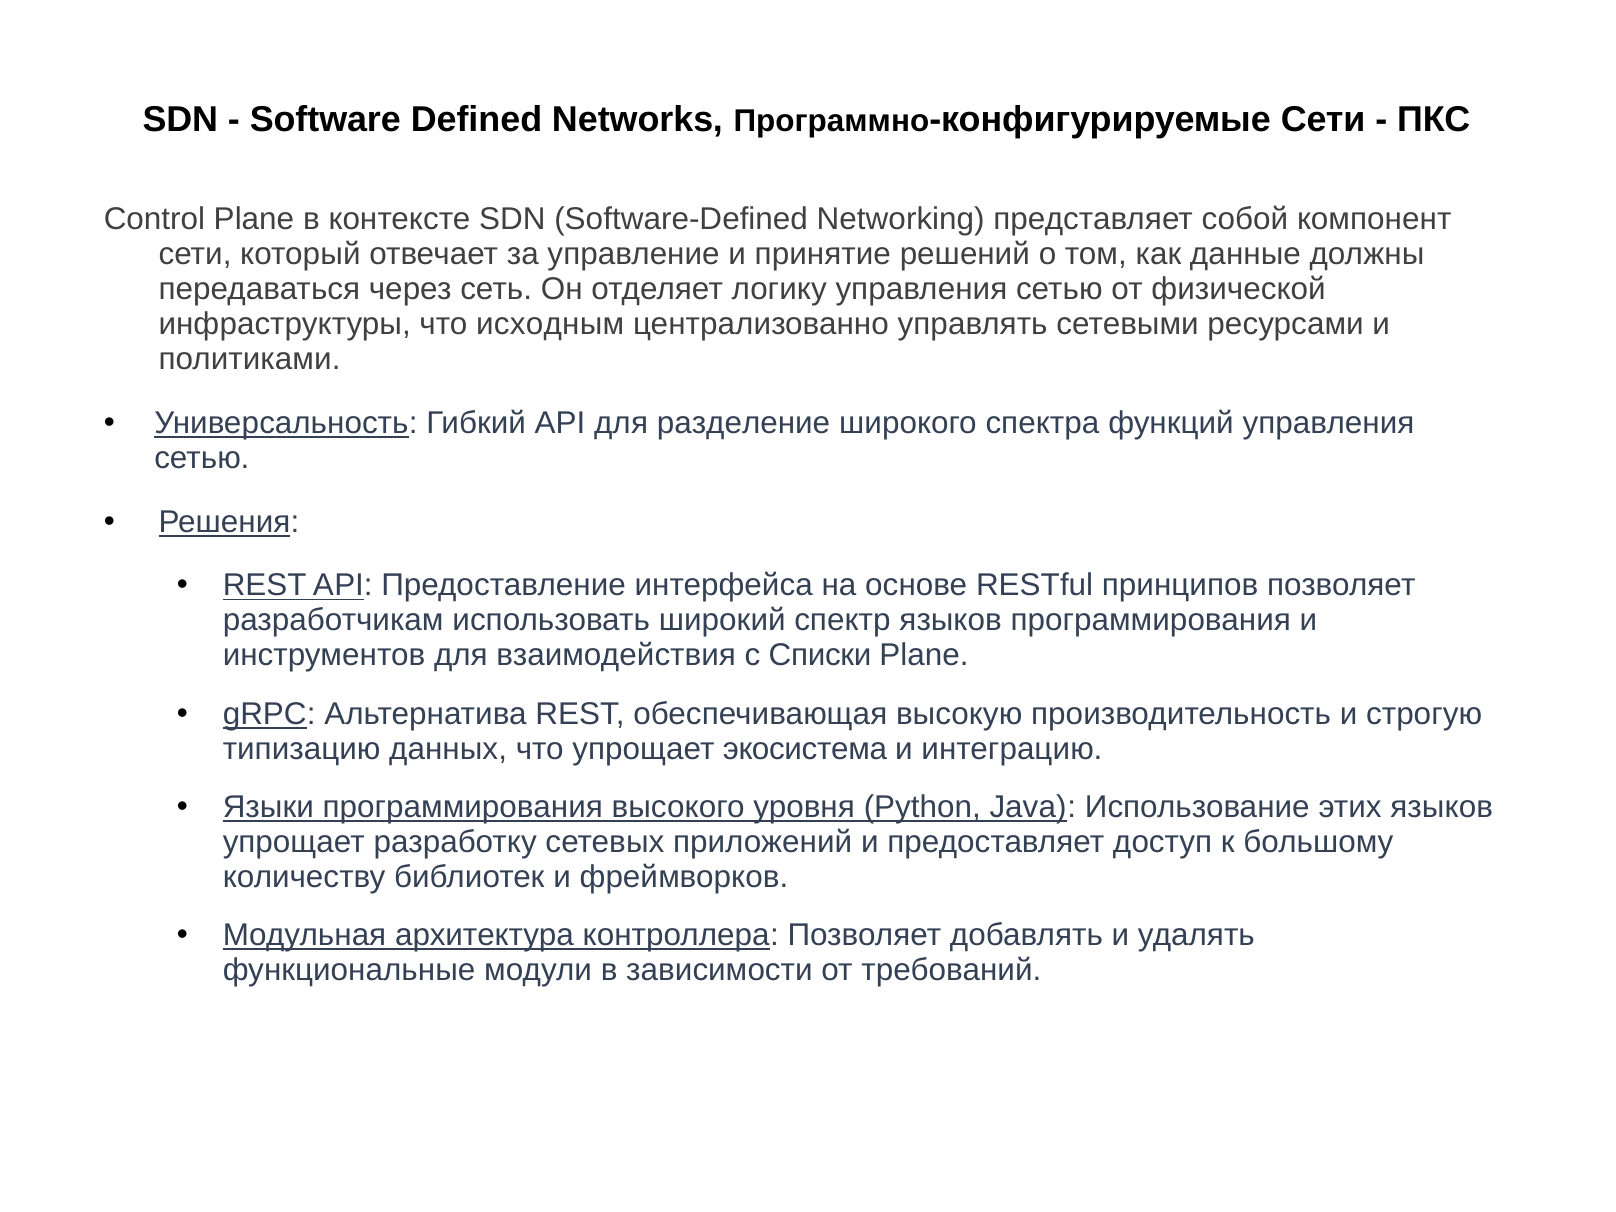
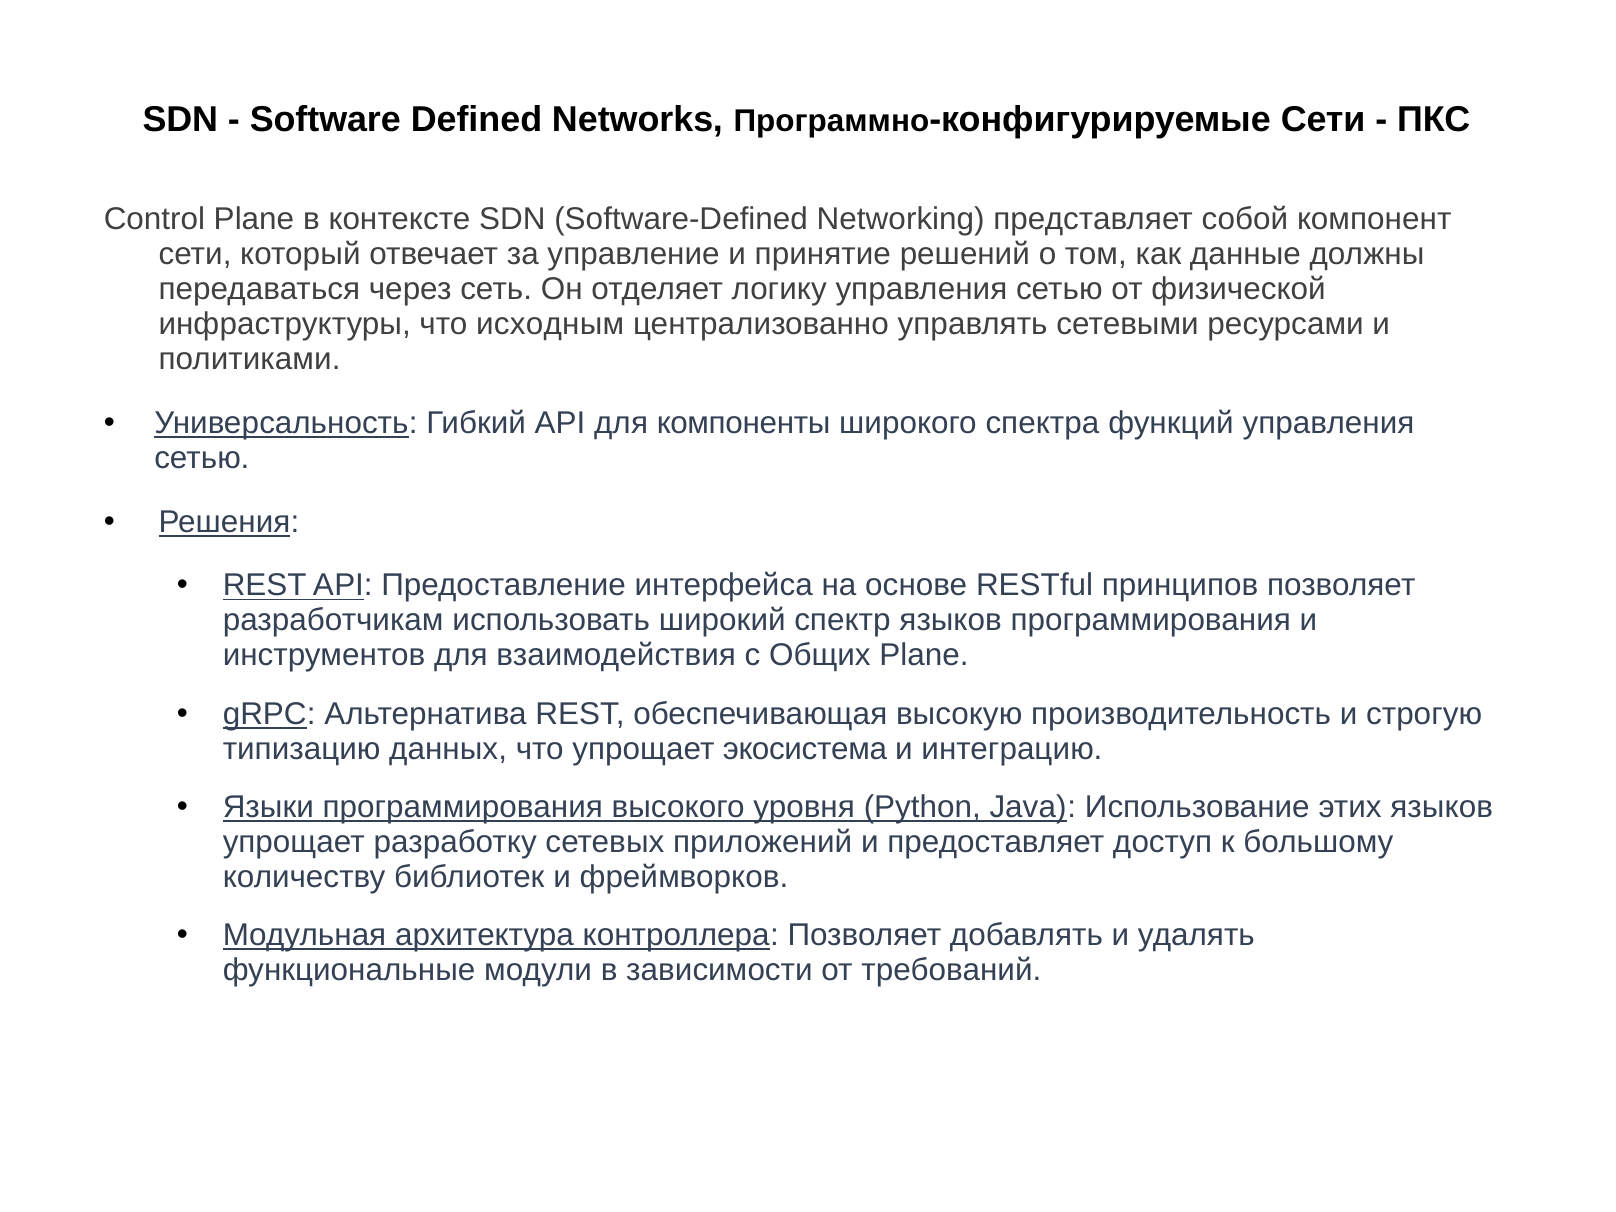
разделение: разделение -> компоненты
Списки: Списки -> Общих
